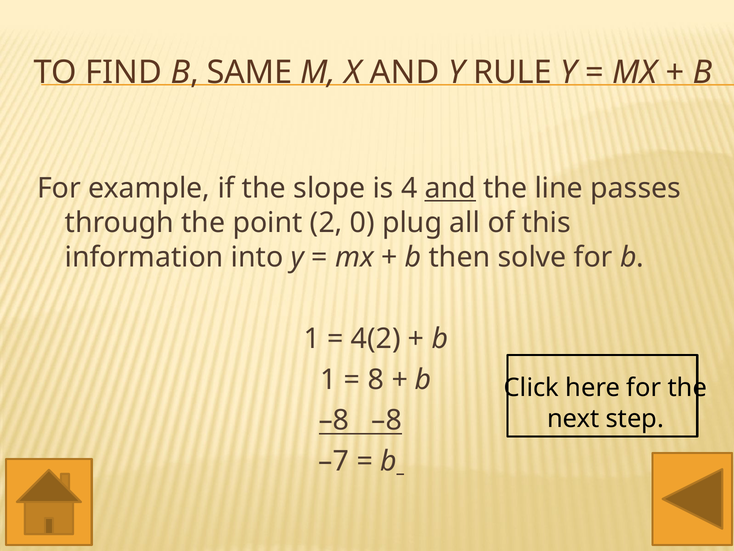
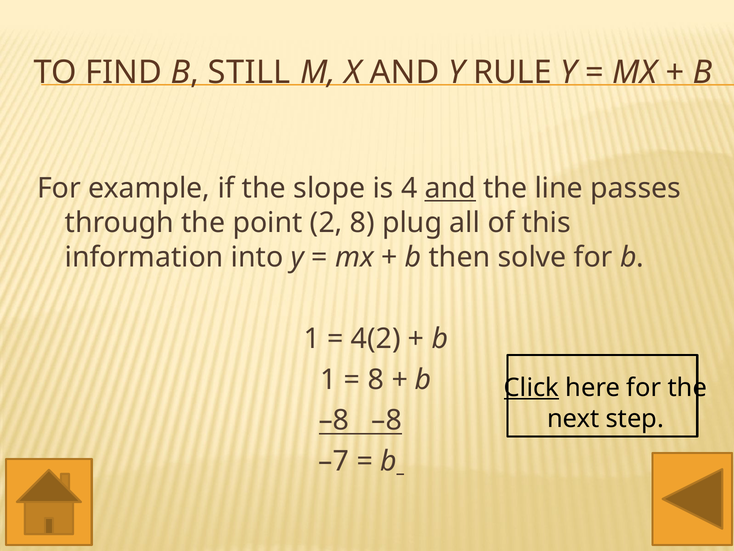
SAME: SAME -> STILL
2 0: 0 -> 8
Click underline: none -> present
